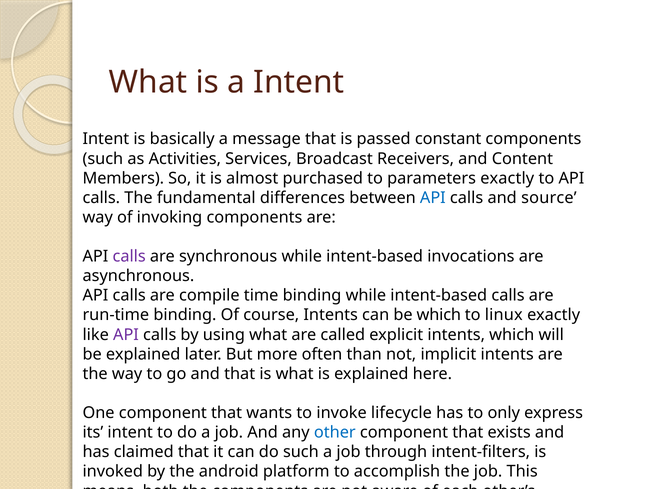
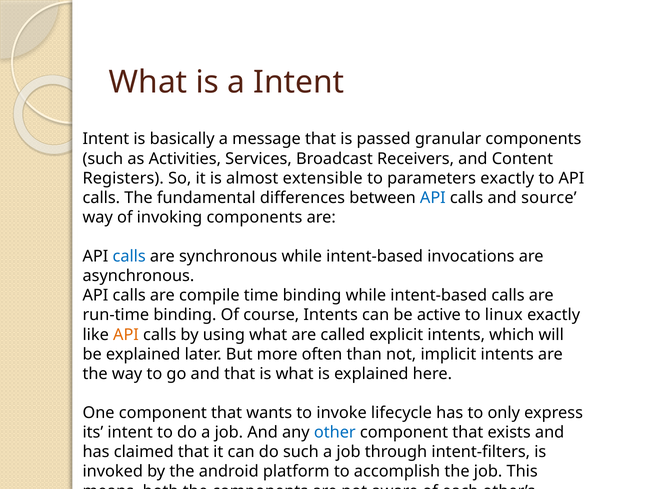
passed constant: constant -> granular
Members: Members -> Registers
purchased: purchased -> extensible
calls at (129, 257) colour: purple -> blue
be which: which -> active
API at (126, 335) colour: purple -> orange
